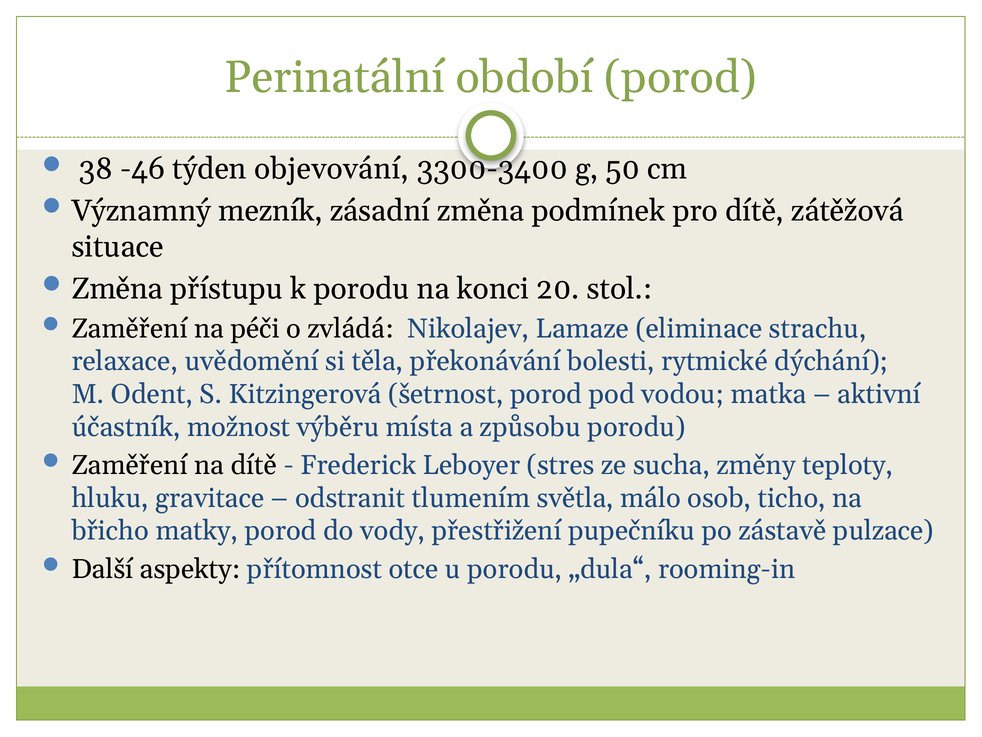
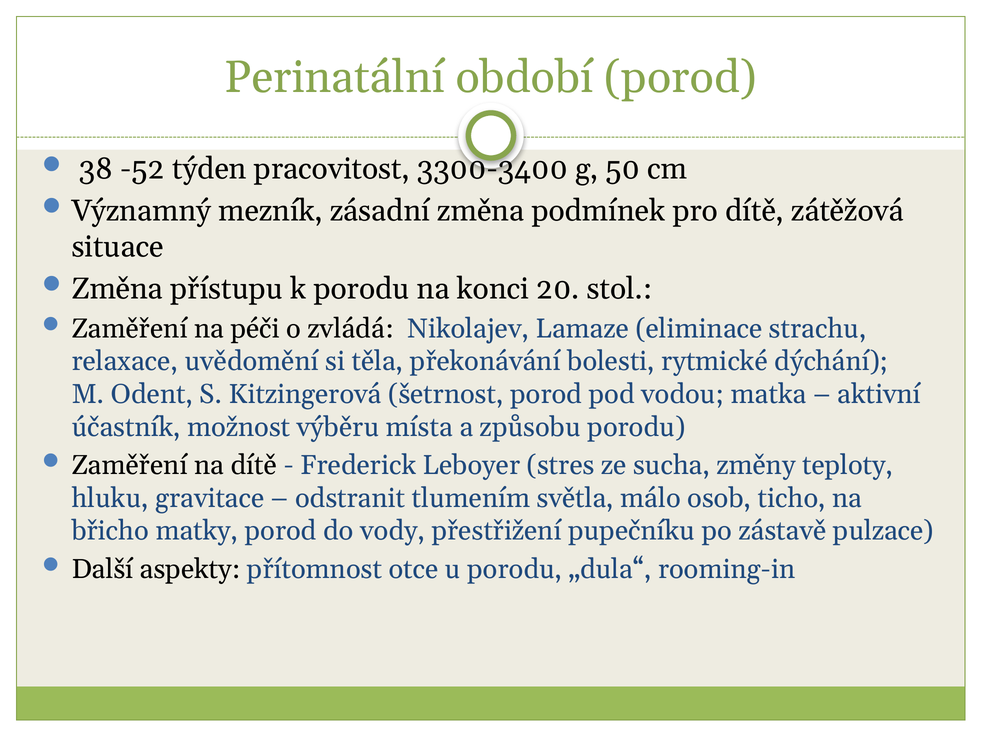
-46: -46 -> -52
objevování: objevování -> pracovitost
